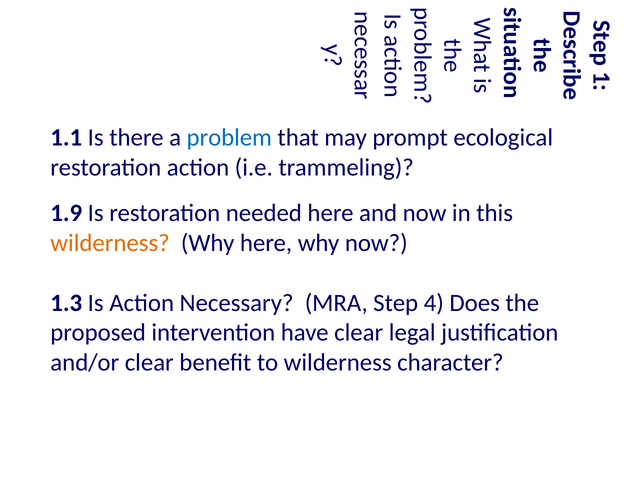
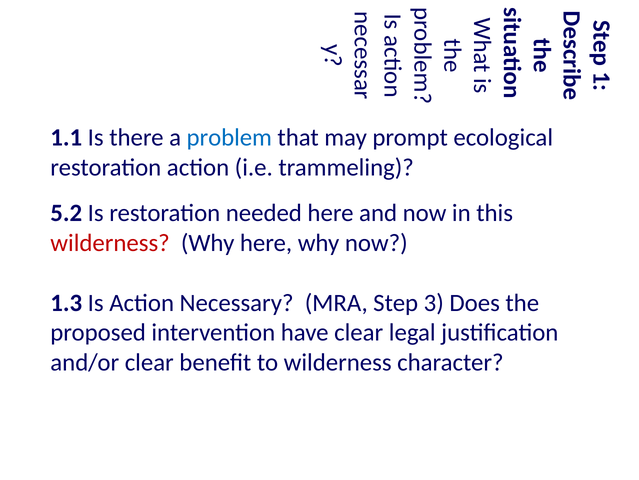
1.9: 1.9 -> 5.2
wilderness at (110, 243) colour: orange -> red
4: 4 -> 3
